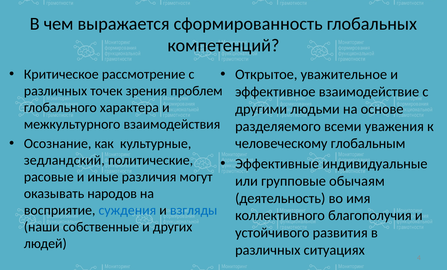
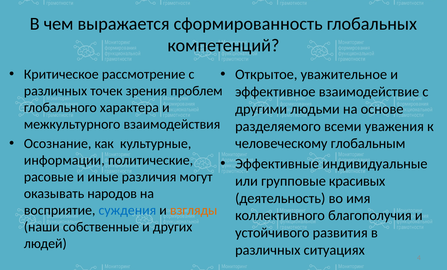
зедландский: зедландский -> информации
обычаям: обычаям -> красивых
взгляды colour: blue -> orange
